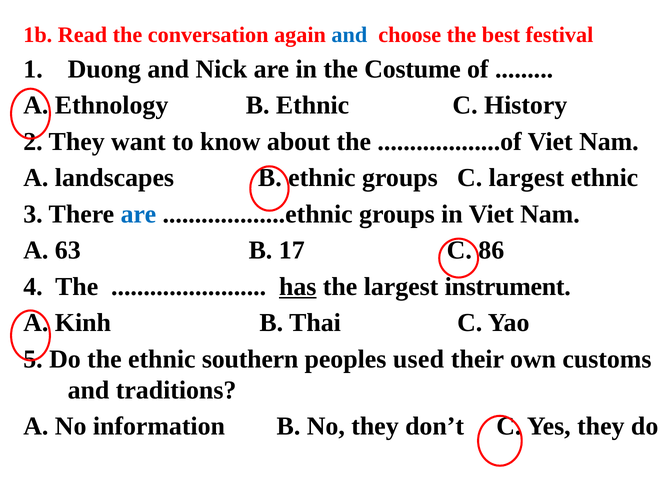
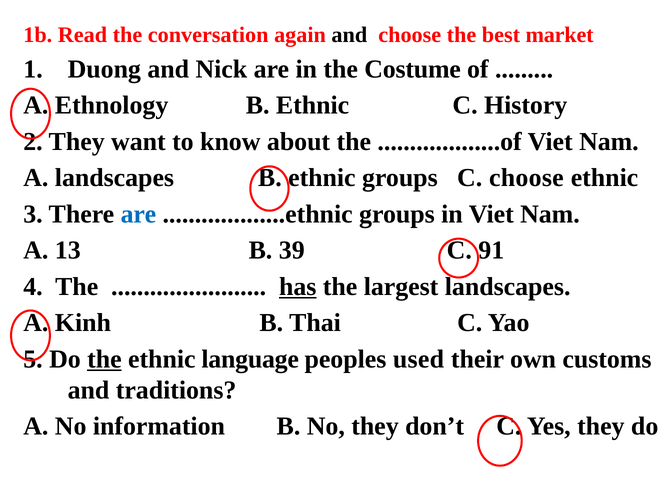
and at (349, 35) colour: blue -> black
festival: festival -> market
C largest: largest -> choose
63: 63 -> 13
17: 17 -> 39
86: 86 -> 91
largest instrument: instrument -> landscapes
the at (104, 359) underline: none -> present
southern: southern -> language
